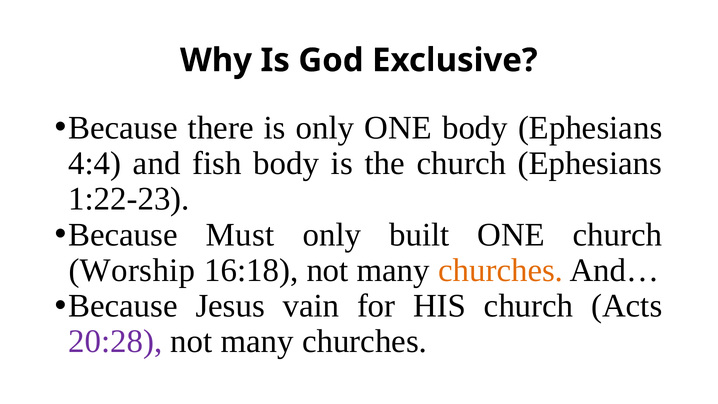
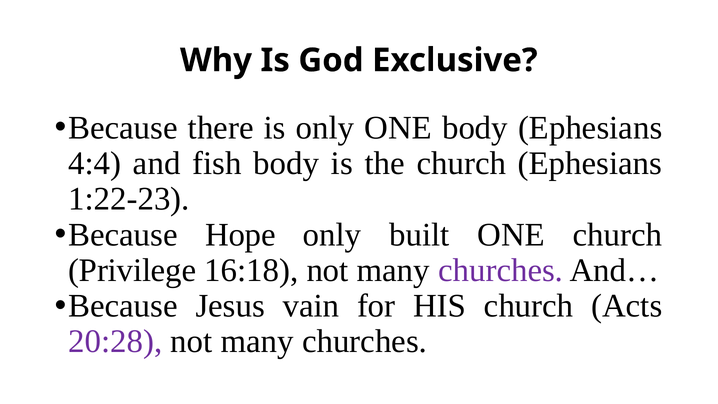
Must: Must -> Hope
Worship: Worship -> Privilege
churches at (501, 270) colour: orange -> purple
